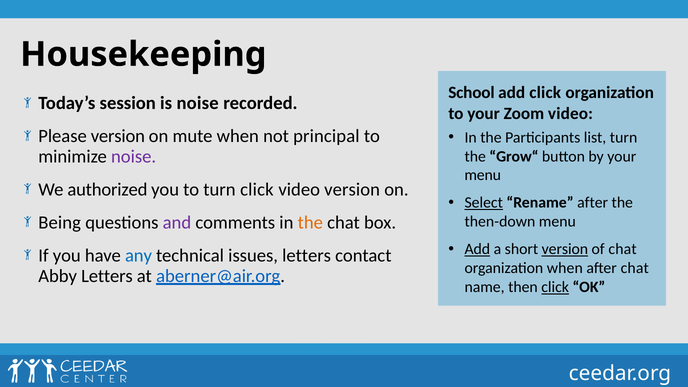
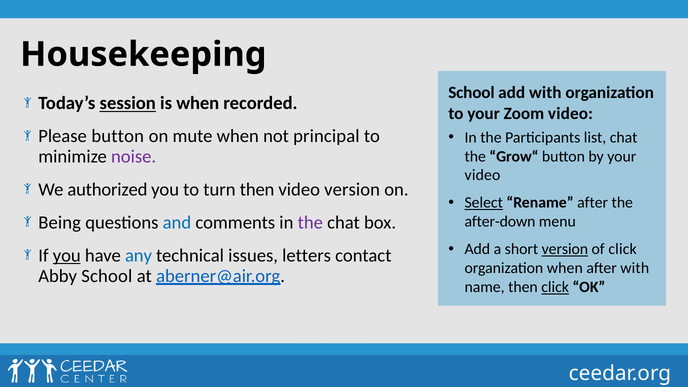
add click: click -> with
session underline: none -> present
is noise: noise -> when
Please version: version -> button
list turn: turn -> chat
menu at (483, 175): menu -> video
turn click: click -> then
and colour: purple -> blue
the at (310, 222) colour: orange -> purple
then-down: then-down -> after-down
Add at (477, 249) underline: present -> none
of chat: chat -> click
you at (67, 255) underline: none -> present
after chat: chat -> with
Abby Letters: Letters -> School
